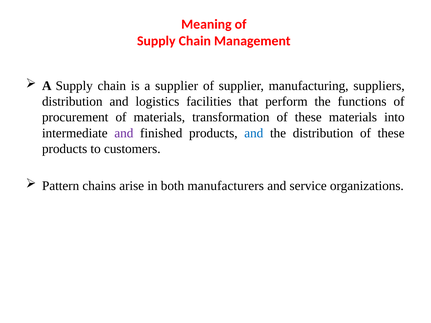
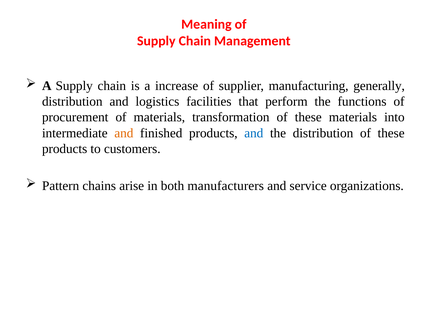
a supplier: supplier -> increase
suppliers: suppliers -> generally
and at (124, 133) colour: purple -> orange
